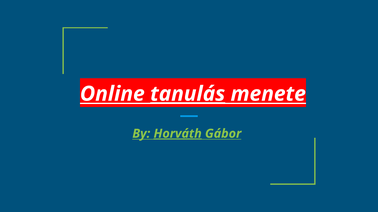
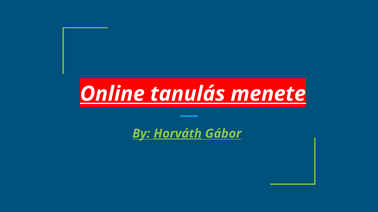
tanulás underline: present -> none
